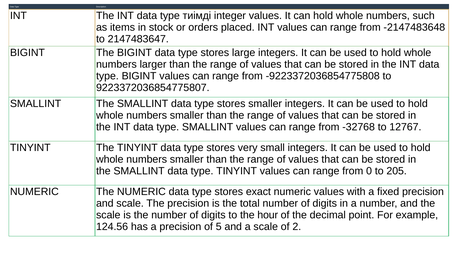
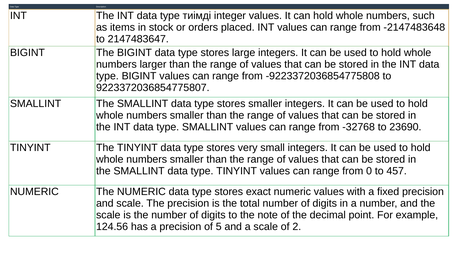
12767: 12767 -> 23690
205: 205 -> 457
hour: hour -> note
